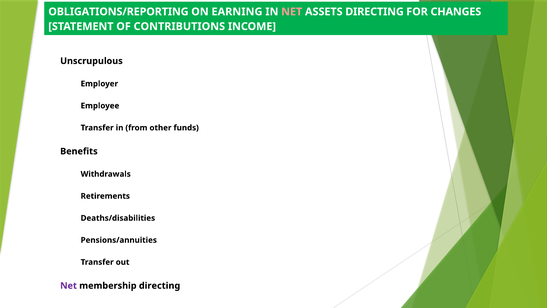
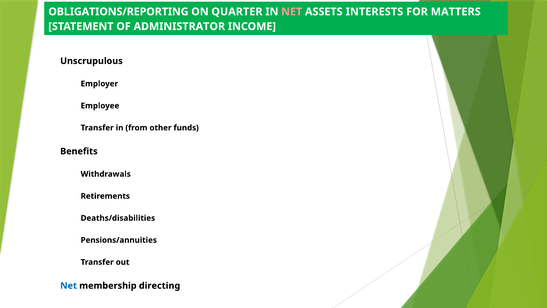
EARNING: EARNING -> QUARTER
ASSETS DIRECTING: DIRECTING -> INTERESTS
CHANGES: CHANGES -> MATTERS
CONTRIBUTIONS: CONTRIBUTIONS -> ADMINISTRATOR
Net at (69, 285) colour: purple -> blue
